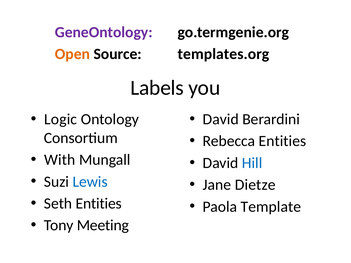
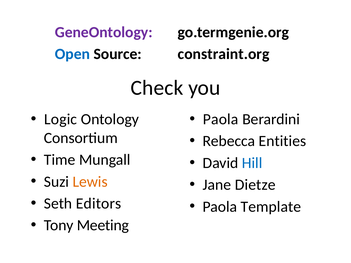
Open colour: orange -> blue
templates.org: templates.org -> constraint.org
Labels: Labels -> Check
David at (221, 119): David -> Paola
With: With -> Time
Lewis colour: blue -> orange
Seth Entities: Entities -> Editors
